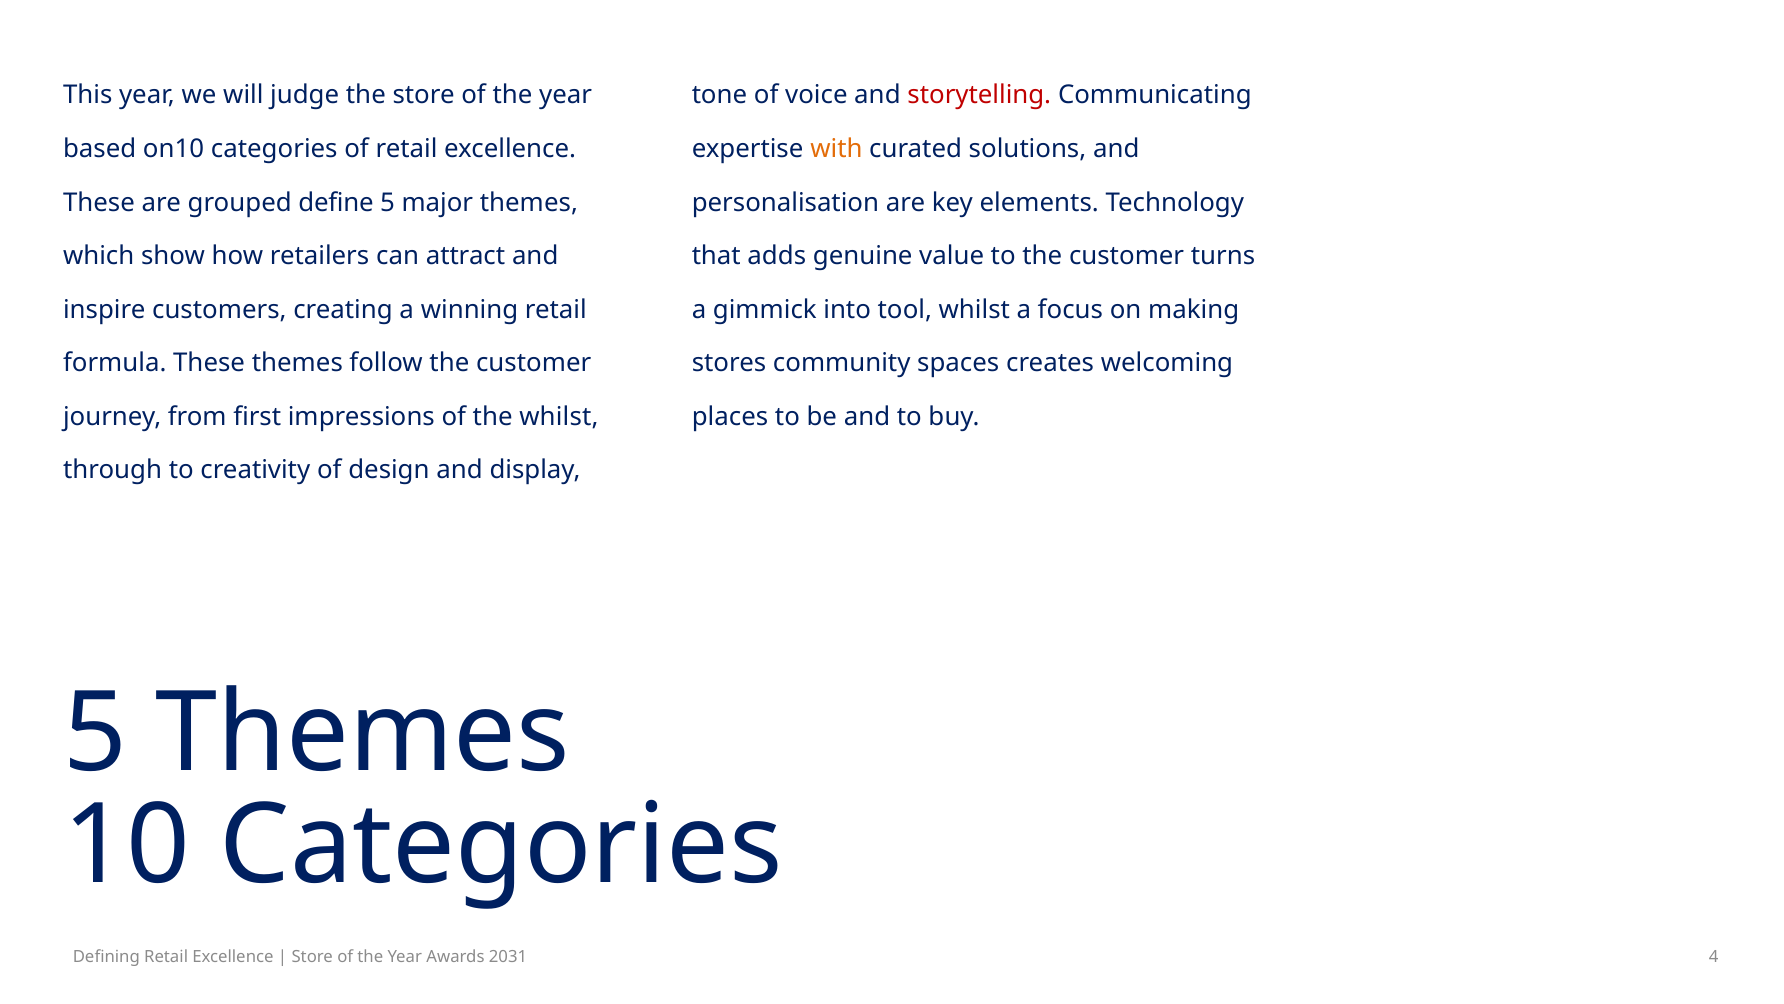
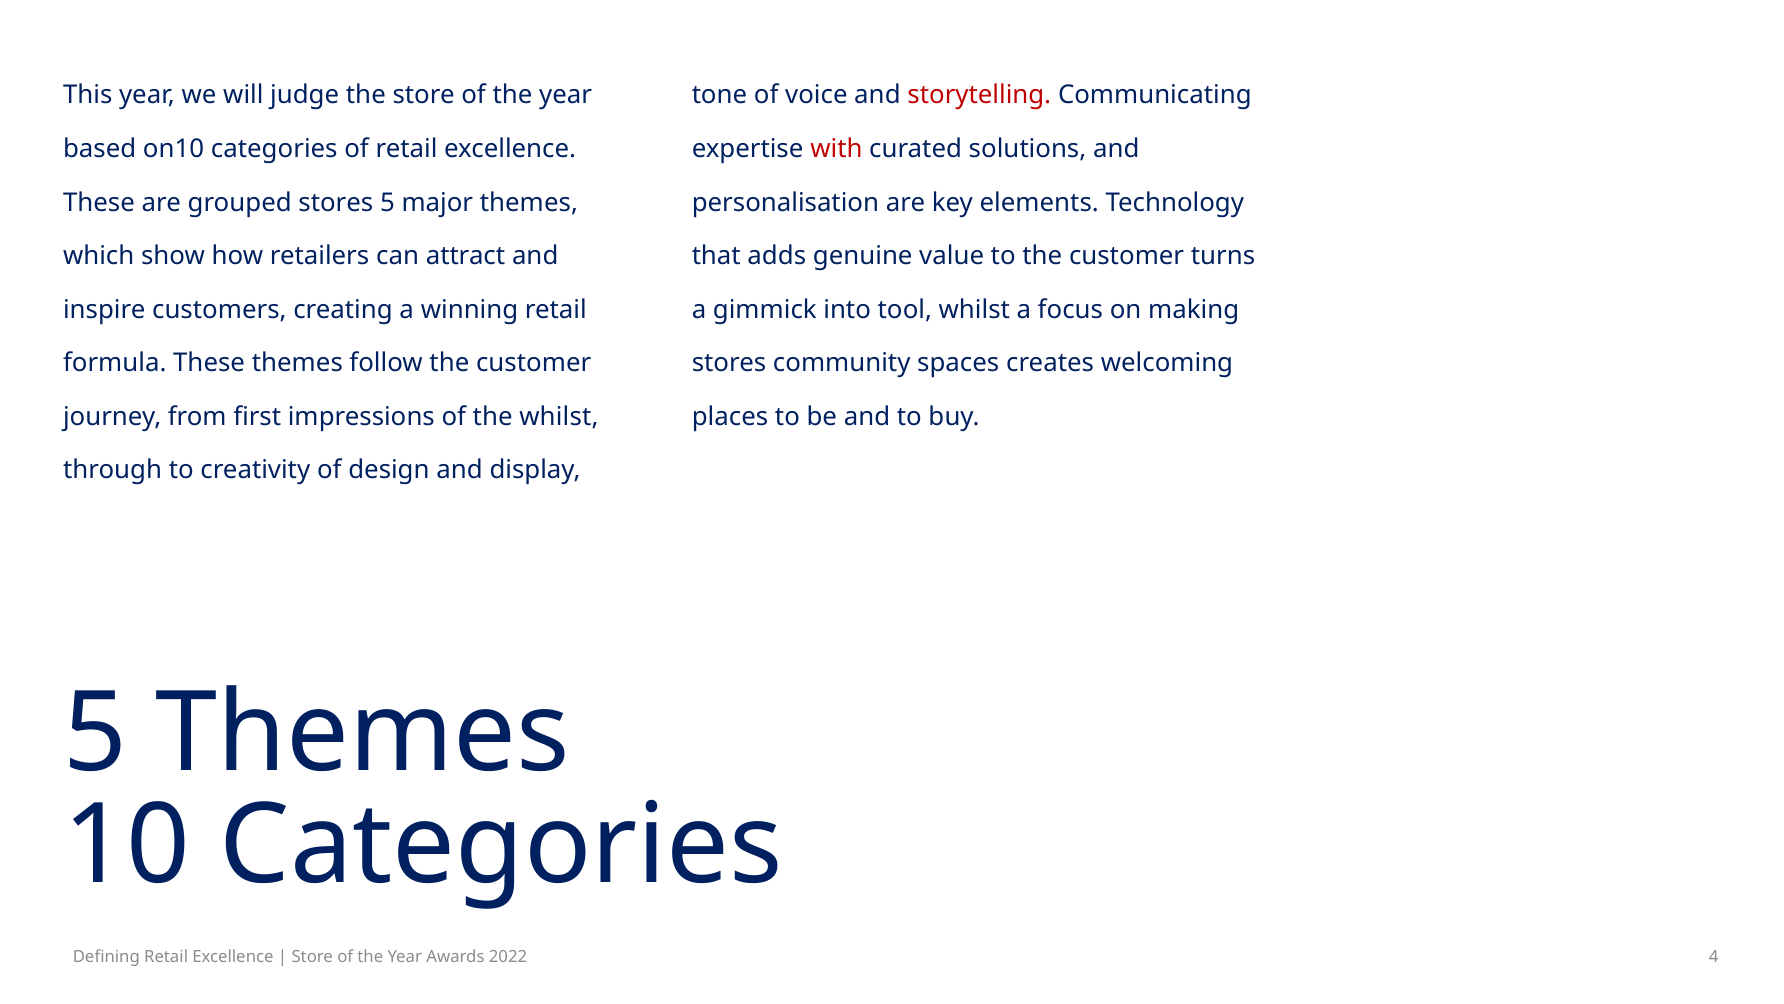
with colour: orange -> red
grouped define: define -> stores
2031: 2031 -> 2022
